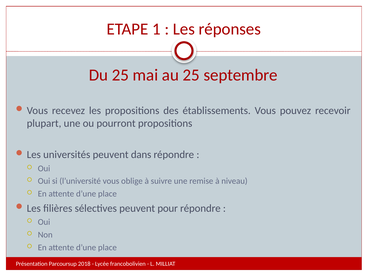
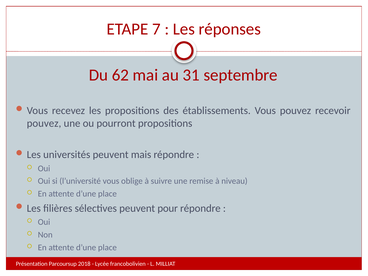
1: 1 -> 7
Du 25: 25 -> 62
au 25: 25 -> 31
plupart at (44, 123): plupart -> pouvez
dans: dans -> mais
